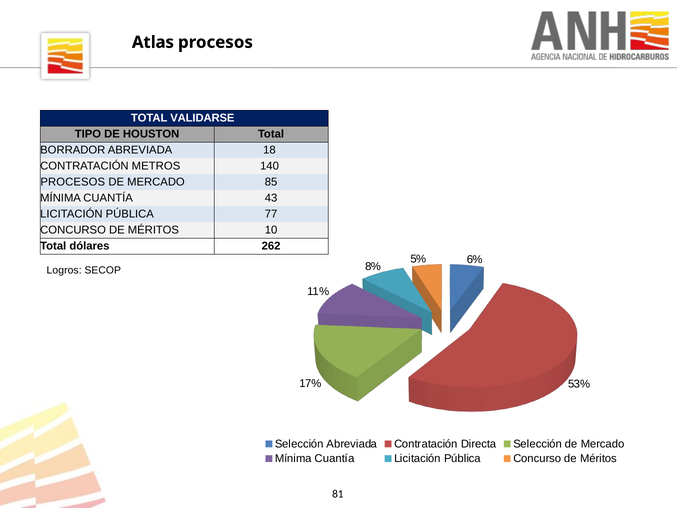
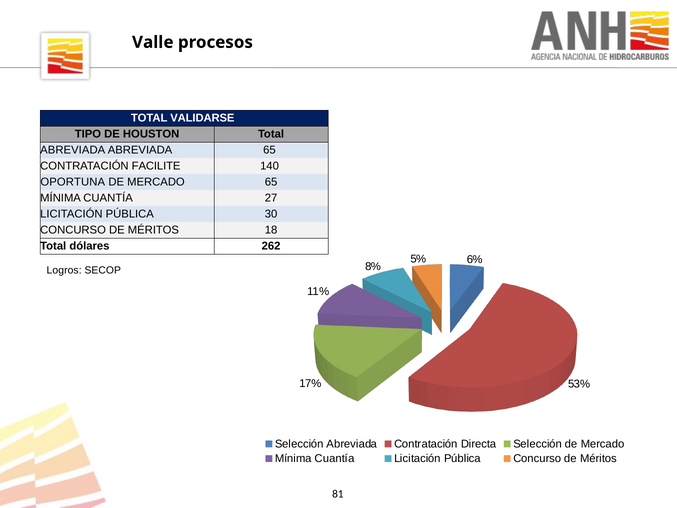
Atlas: Atlas -> Valle
BORRADOR at (73, 150): BORRADOR -> ABREVIADA
ABREVIADA 18: 18 -> 65
METROS: METROS -> FACILITE
PROCESOS at (73, 182): PROCESOS -> OPORTUNA
MERCADO 85: 85 -> 65
43: 43 -> 27
77: 77 -> 30
10: 10 -> 18
